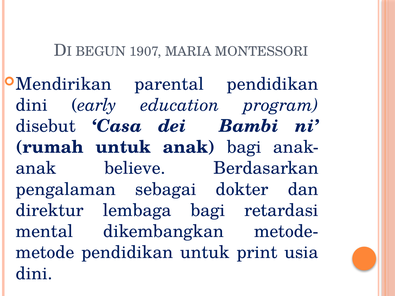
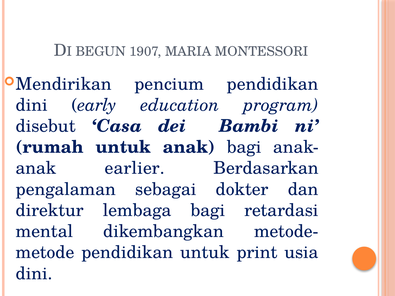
parental: parental -> pencium
believe: believe -> earlier
